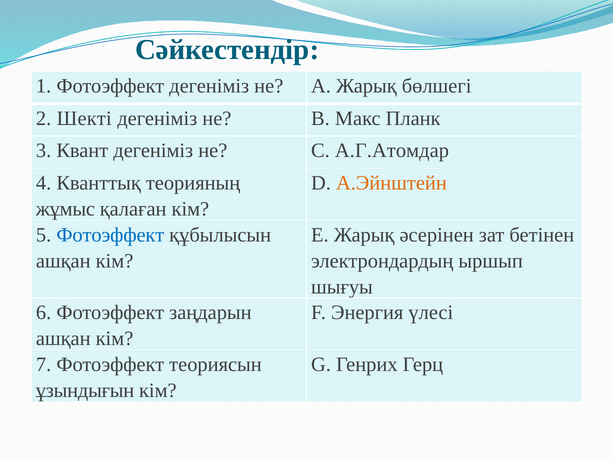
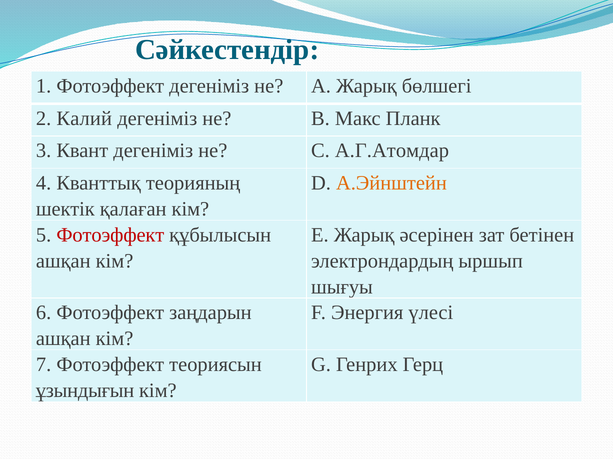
Шекті: Шекті -> Калий
жұмыс: жұмыс -> шектік
Фотоэффект at (110, 235) colour: blue -> red
